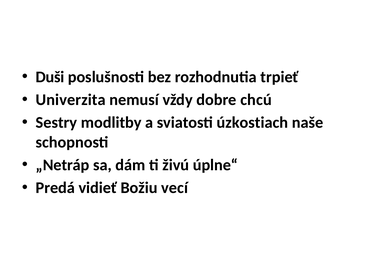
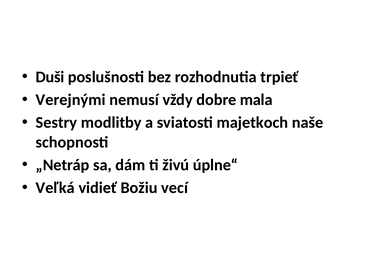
Univerzita: Univerzita -> Verejnými
chcú: chcú -> mala
úzkostiach: úzkostiach -> majetkoch
Predá: Predá -> Veľká
